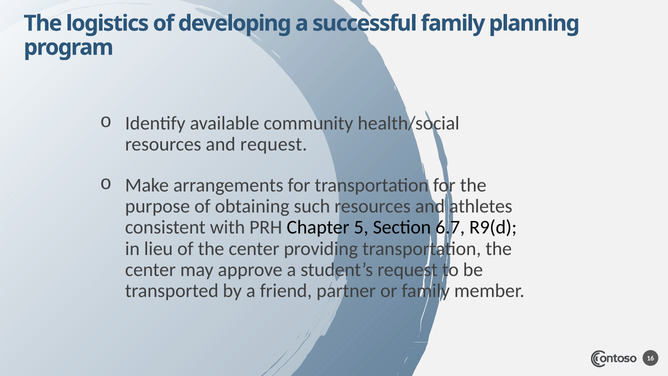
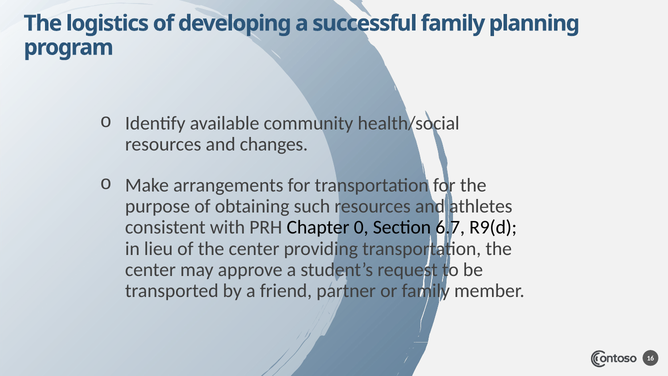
and request: request -> changes
5: 5 -> 0
